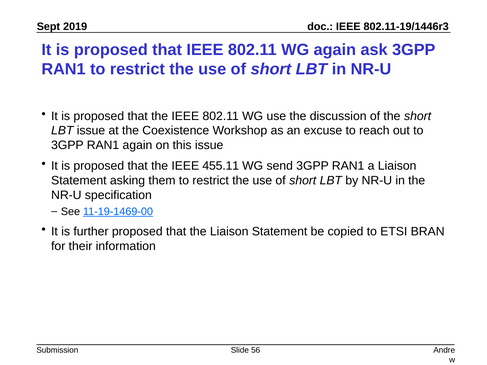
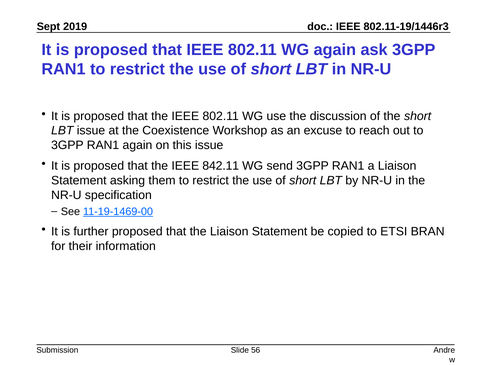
455.11: 455.11 -> 842.11
